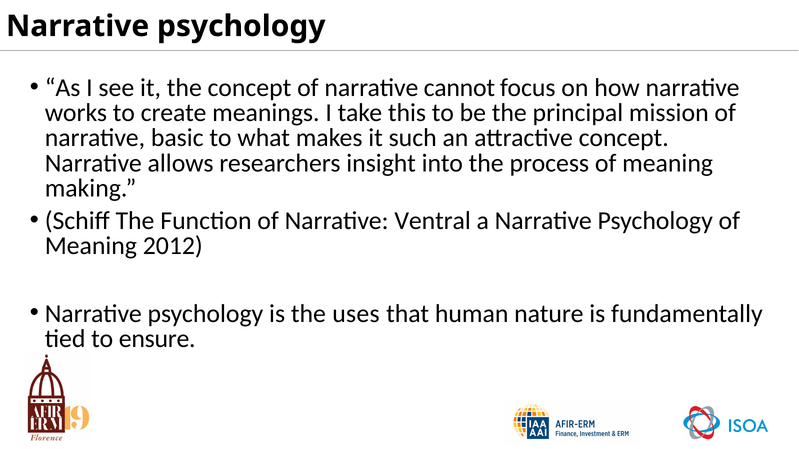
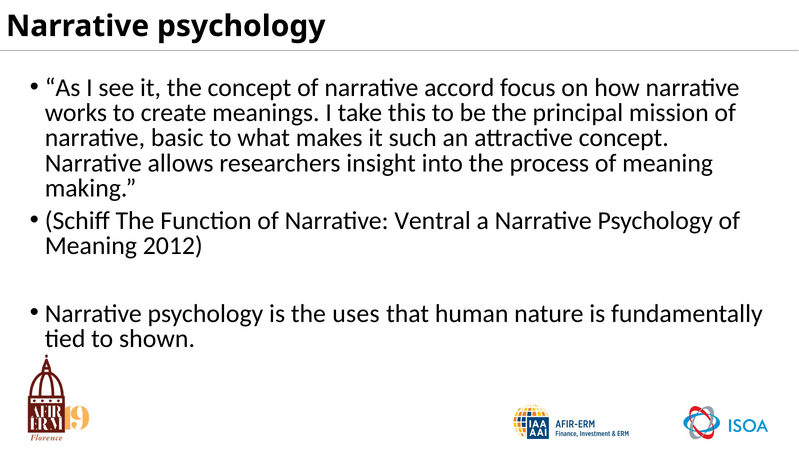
cannot: cannot -> accord
ensure: ensure -> shown
